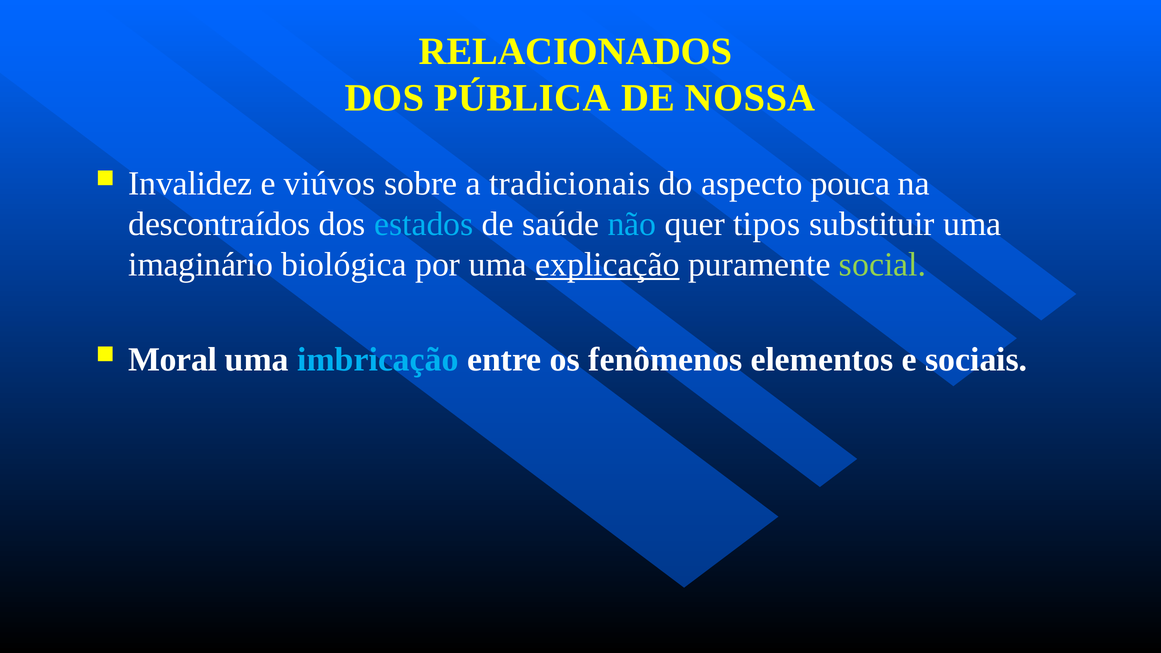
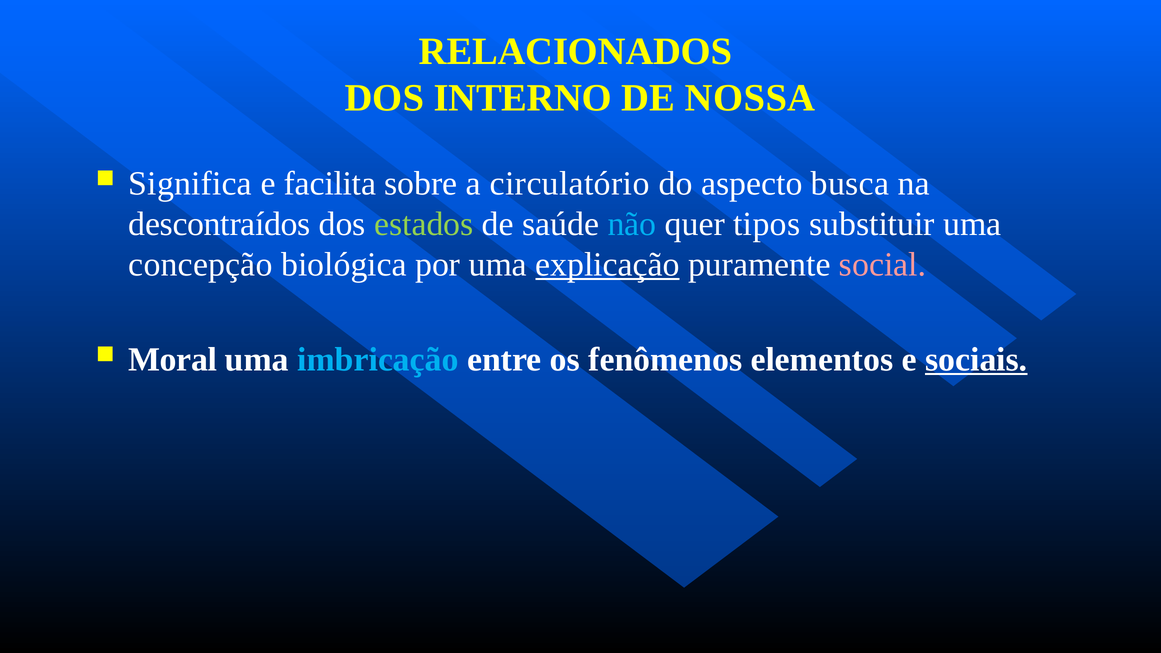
PÚBLICA: PÚBLICA -> INTERNO
Invalidez: Invalidez -> Significa
viúvos: viúvos -> facilita
tradicionais: tradicionais -> circulatório
pouca: pouca -> busca
estados colour: light blue -> light green
imaginário: imaginário -> concepção
social colour: light green -> pink
sociais underline: none -> present
